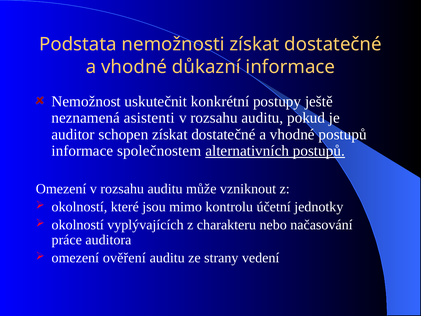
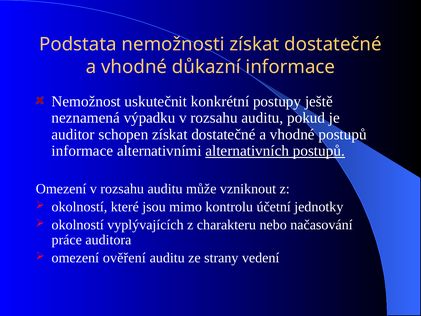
asistenti: asistenti -> výpadku
společnostem: společnostem -> alternativními
